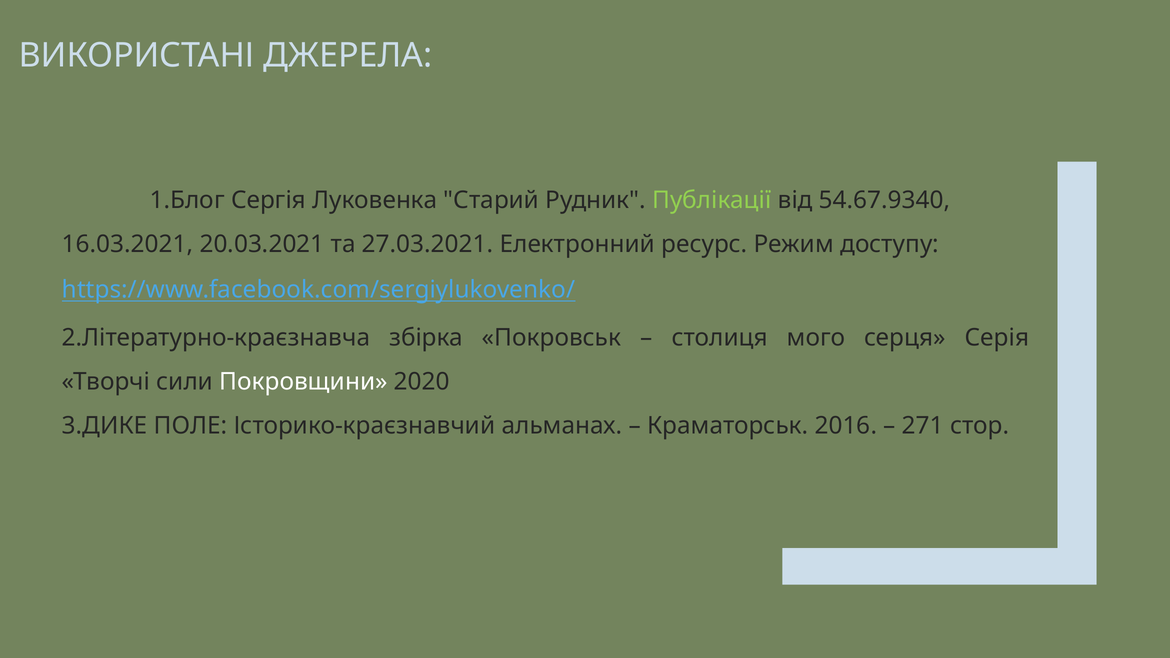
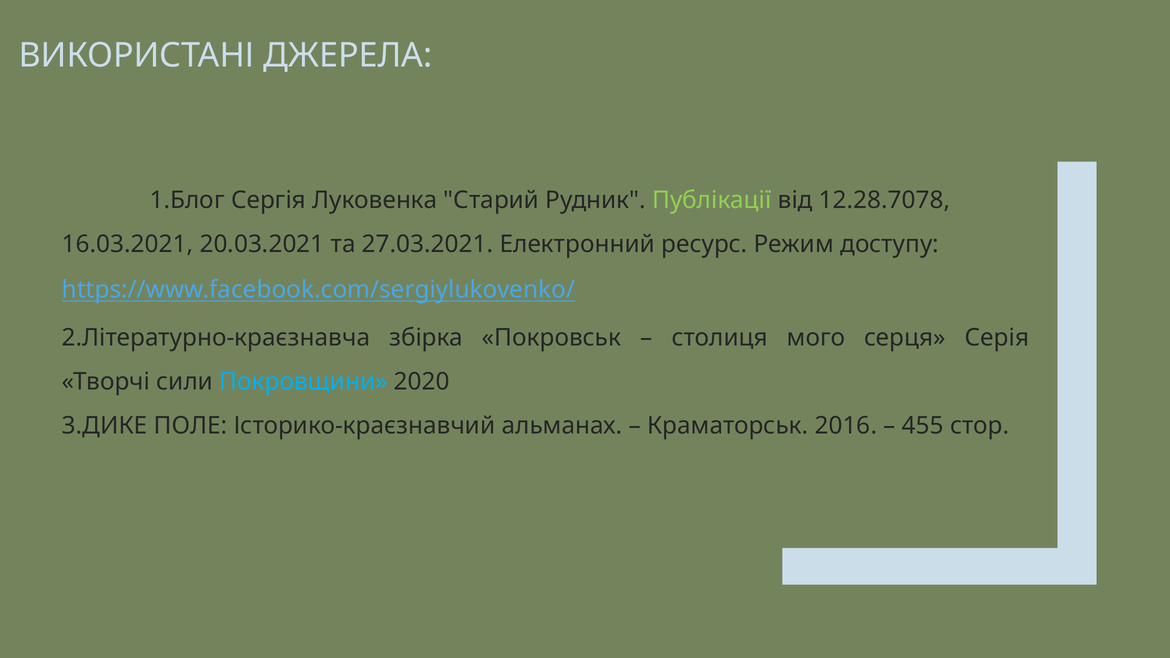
54.67.9340: 54.67.9340 -> 12.28.7078
Покровщини colour: white -> light blue
271: 271 -> 455
